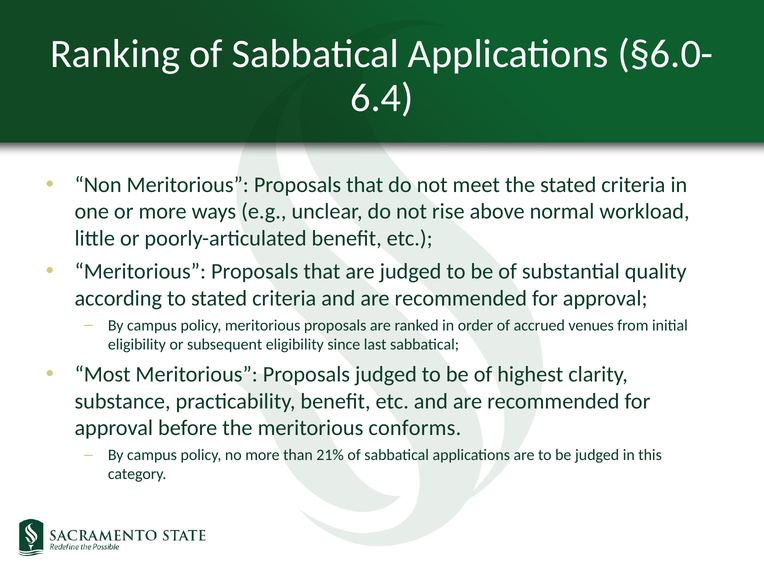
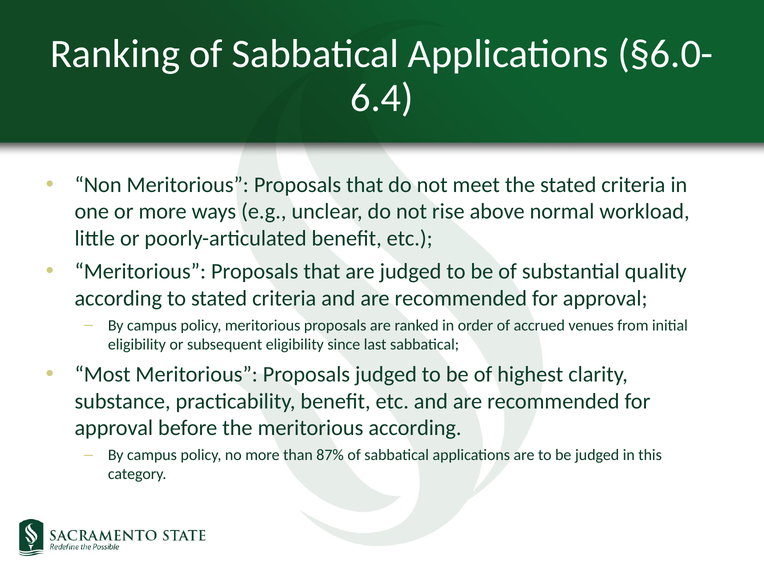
meritorious conforms: conforms -> according
21%: 21% -> 87%
